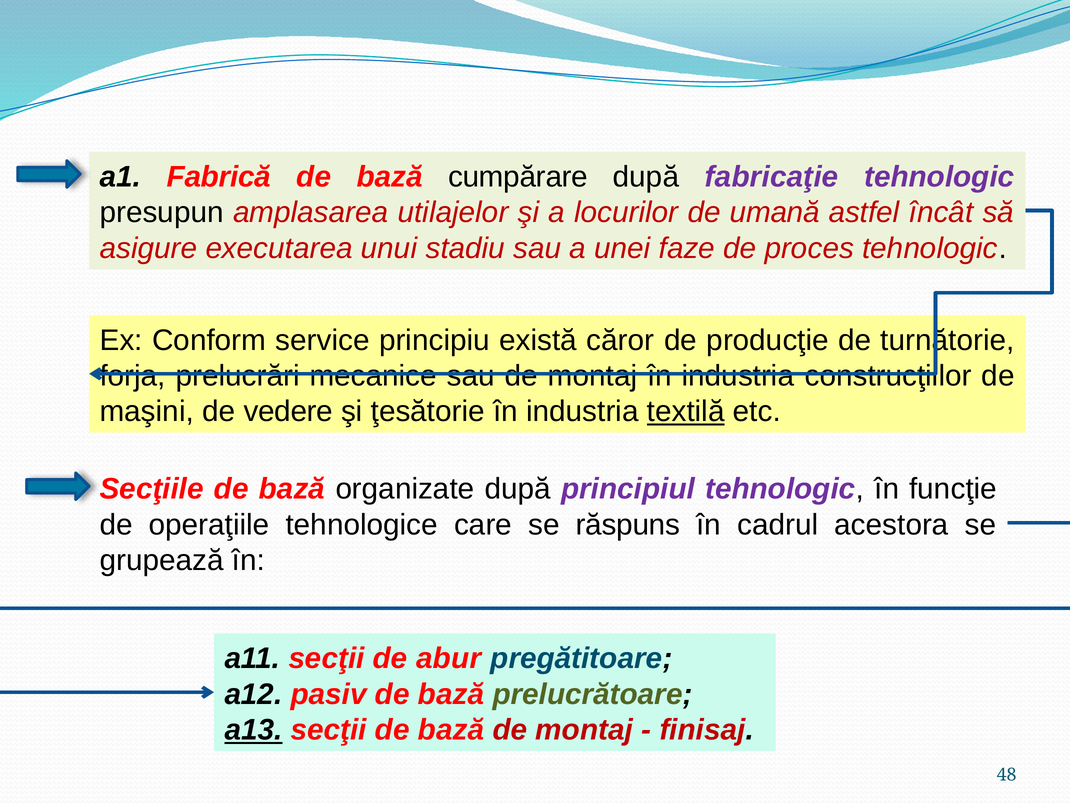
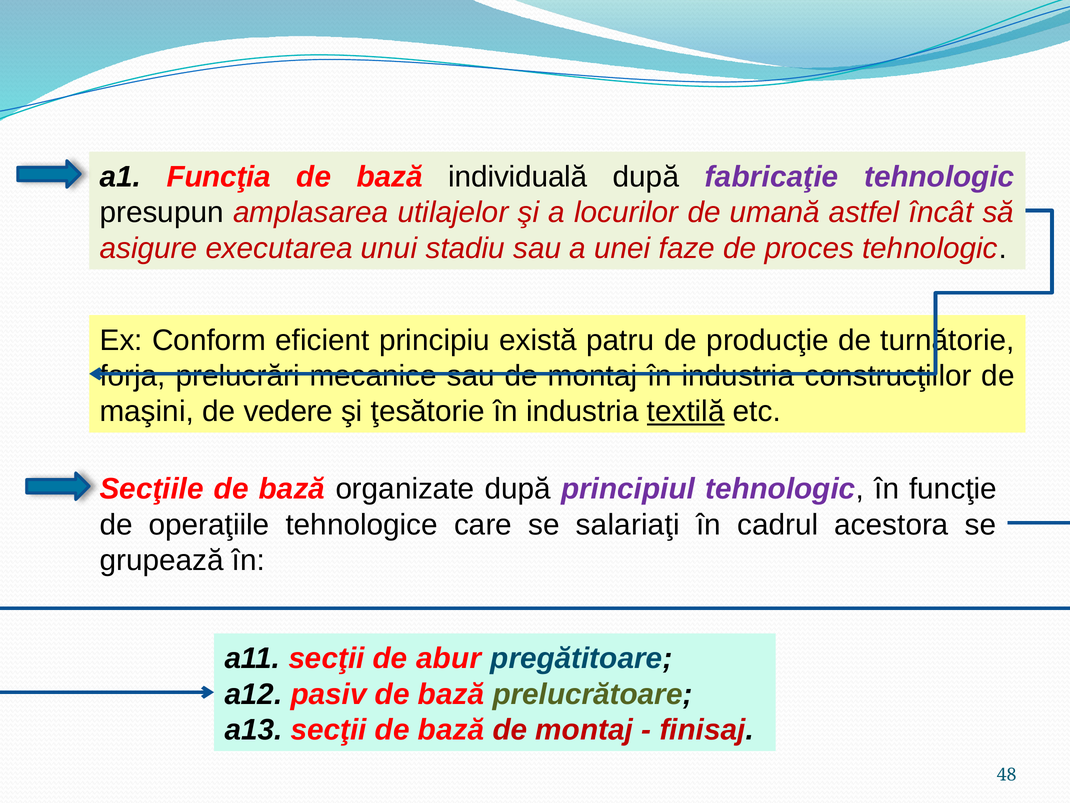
Fabrică: Fabrică -> Funcţia
cumpărare: cumpărare -> individuală
service: service -> eficient
căror: căror -> patru
răspuns: răspuns -> salariaţi
a13 underline: present -> none
